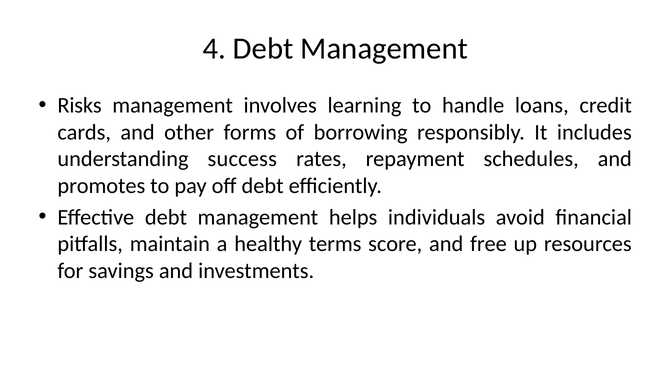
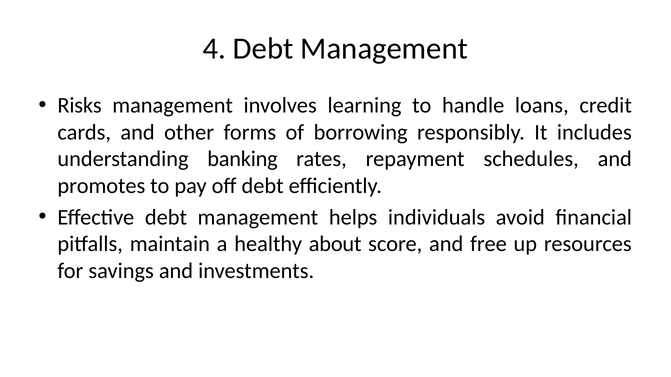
success: success -> banking
terms: terms -> about
